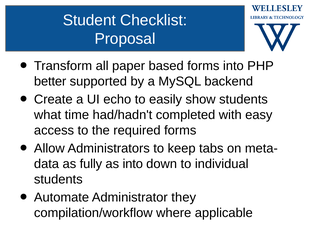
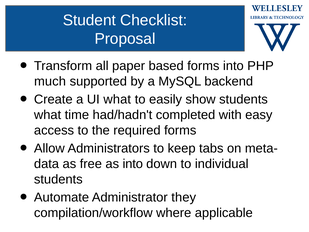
better: better -> much
UI echo: echo -> what
fully: fully -> free
